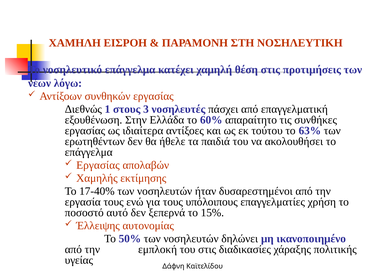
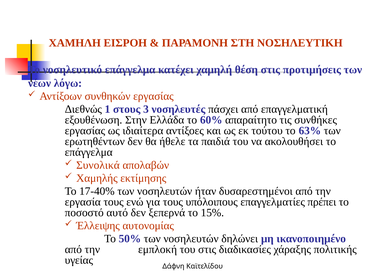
Εργασίας at (98, 165): Εργασίας -> Συνολικά
χρήση: χρήση -> πρέπει
